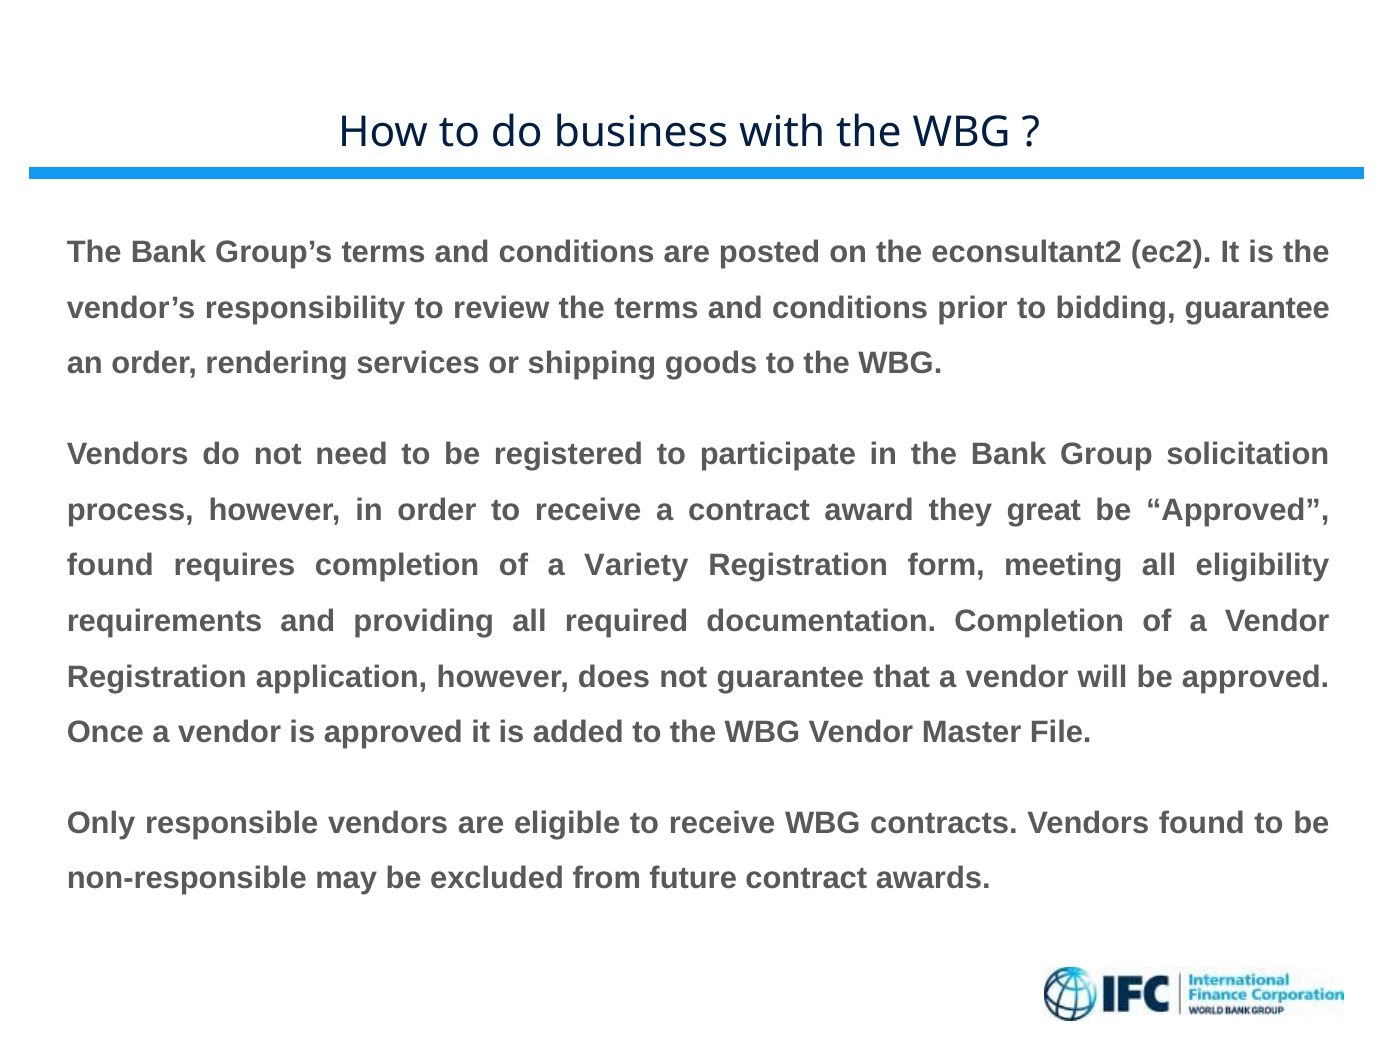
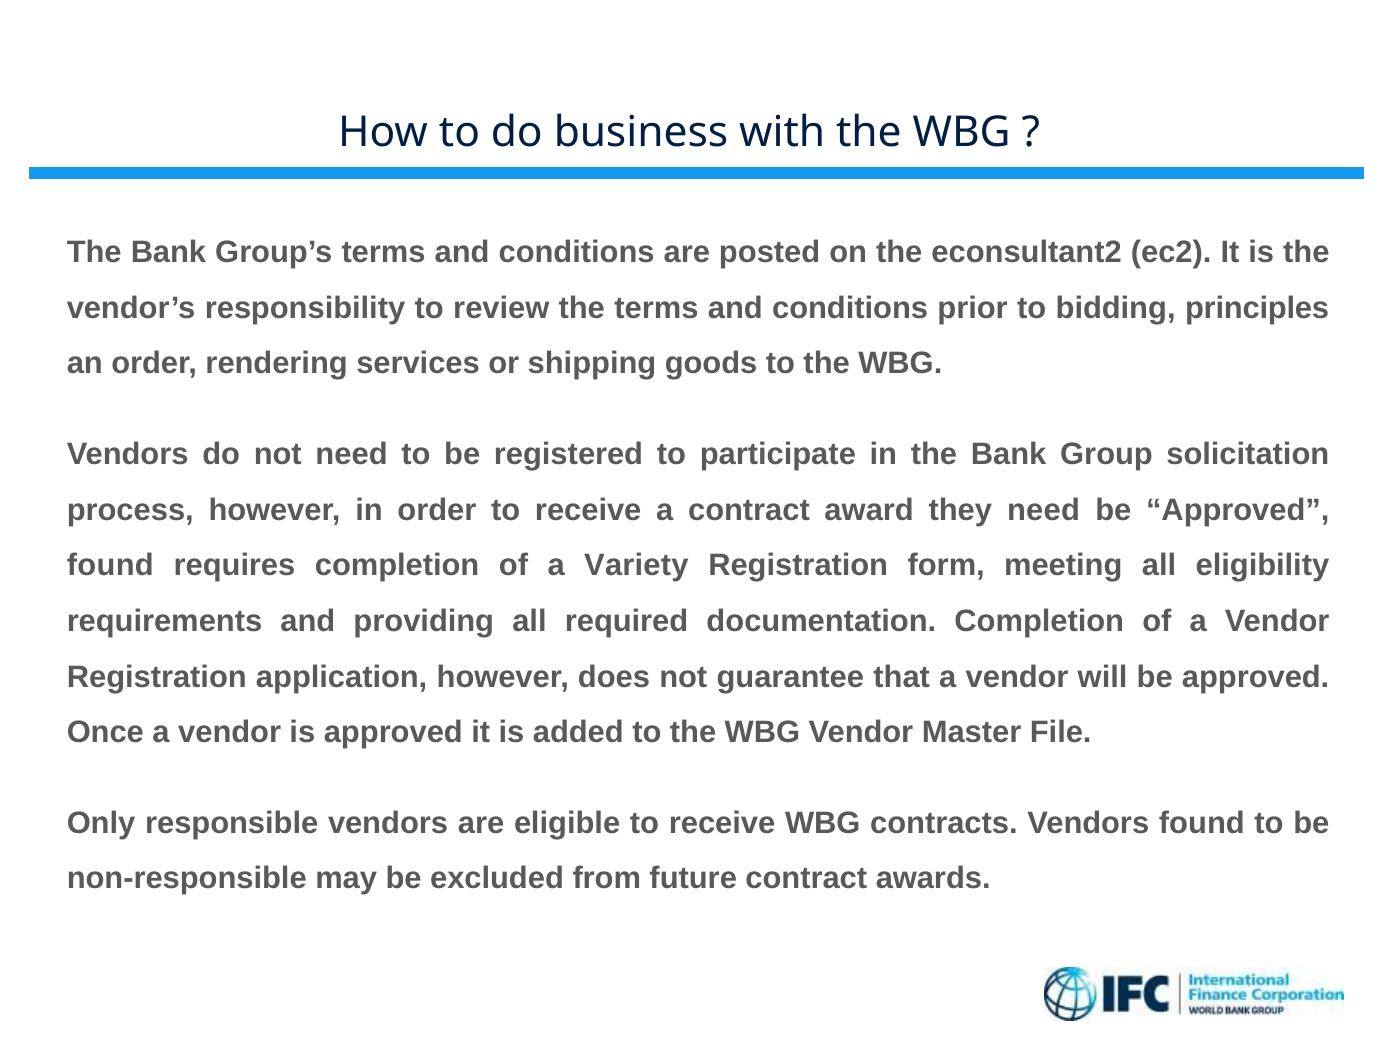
bidding guarantee: guarantee -> principles
they great: great -> need
